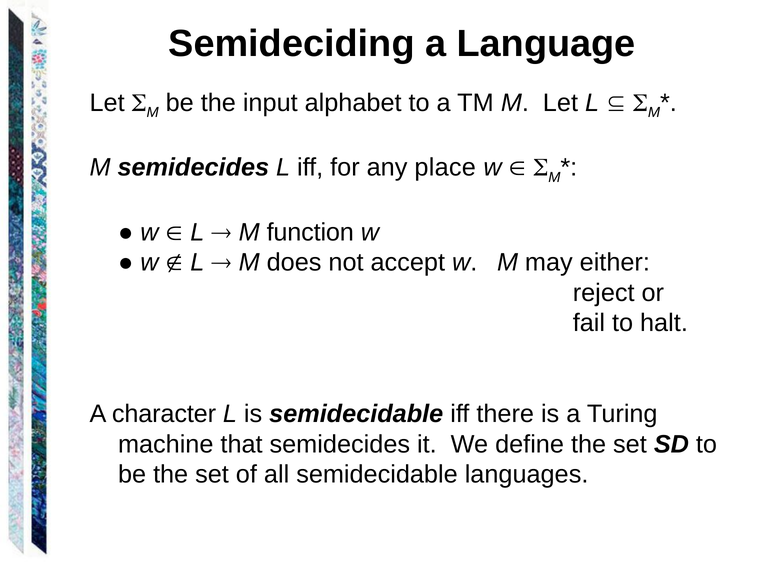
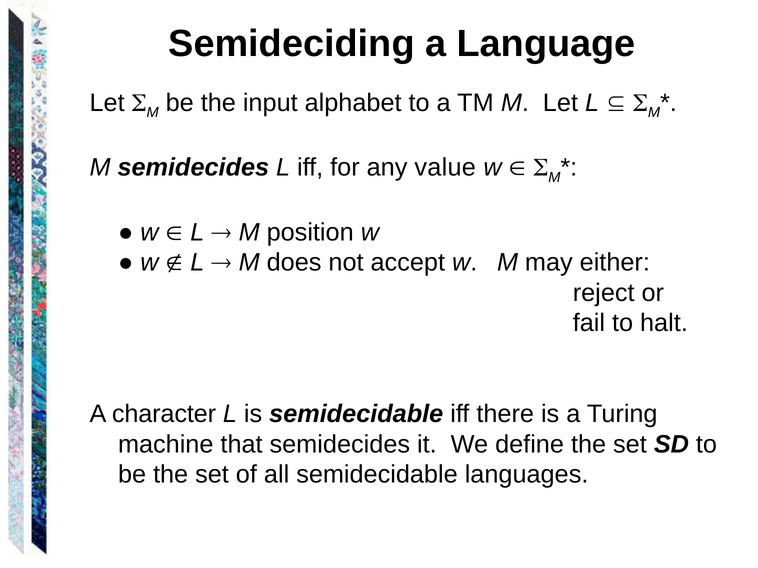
place: place -> value
function: function -> position
